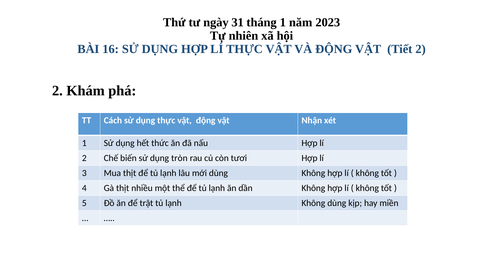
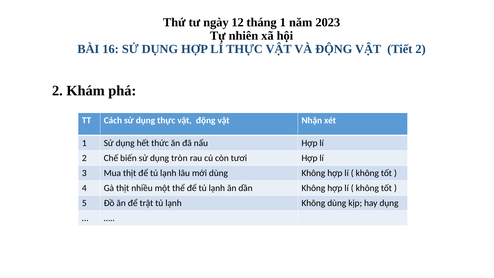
31: 31 -> 12
hay miền: miền -> dụng
